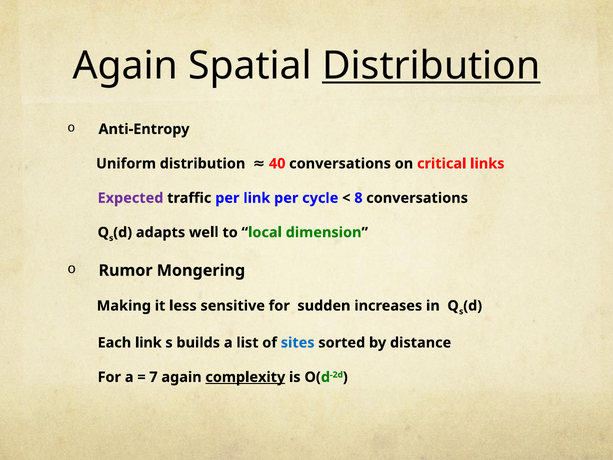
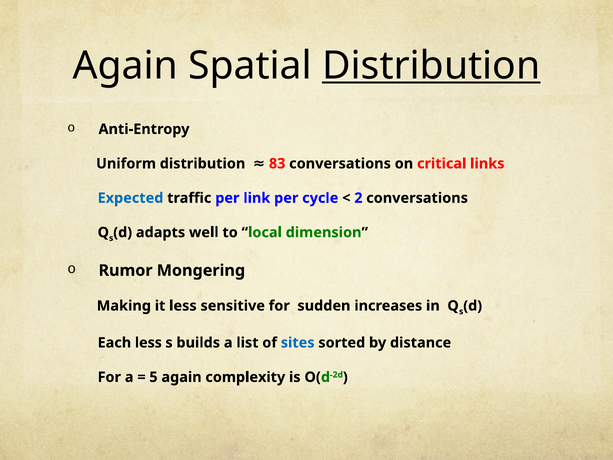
40: 40 -> 83
Expected colour: purple -> blue
8: 8 -> 2
Each link: link -> less
7: 7 -> 5
complexity underline: present -> none
